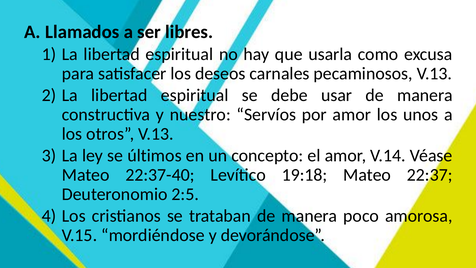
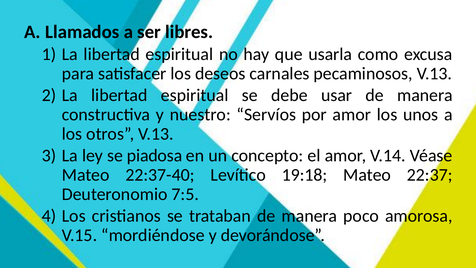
últimos: últimos -> piadosa
2:5: 2:5 -> 7:5
